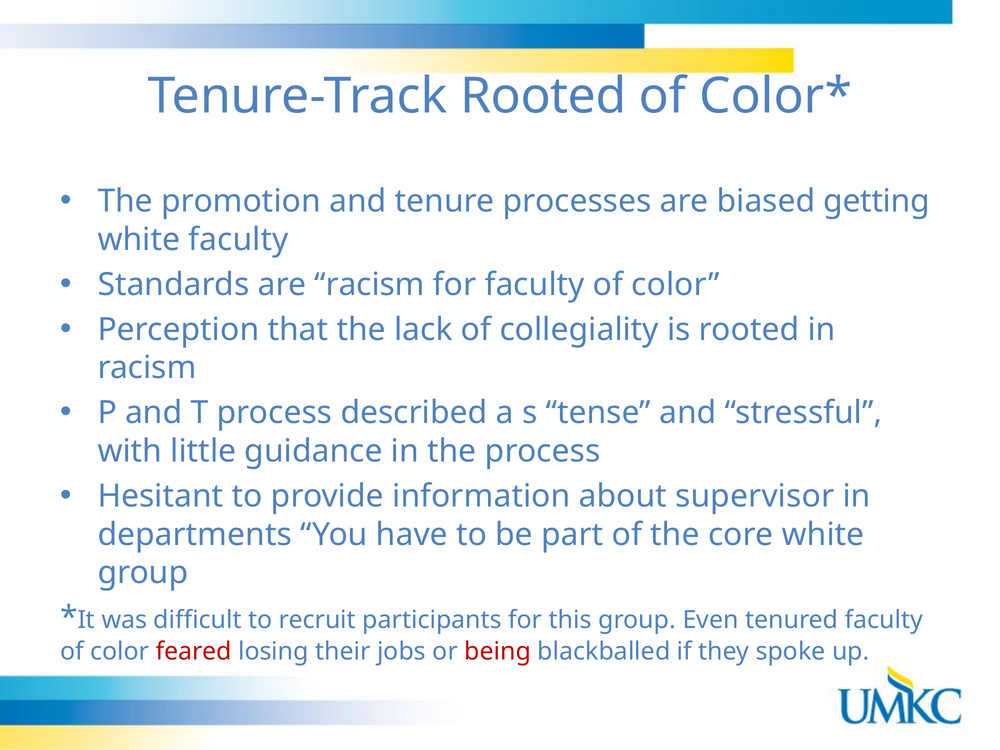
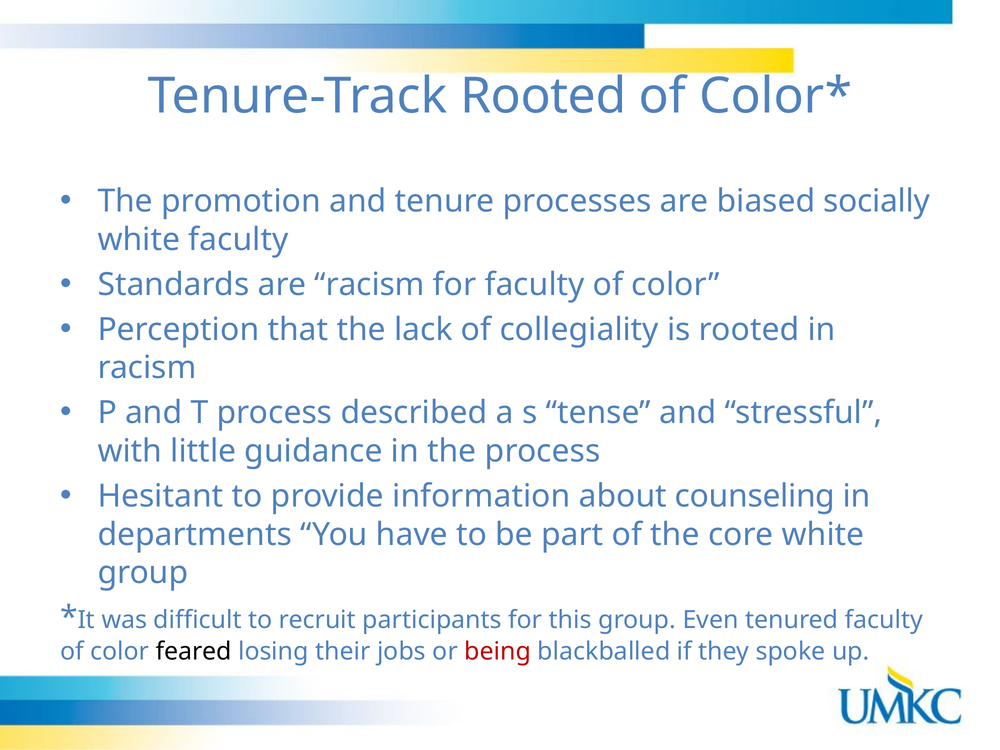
getting: getting -> socially
supervisor: supervisor -> counseling
feared colour: red -> black
